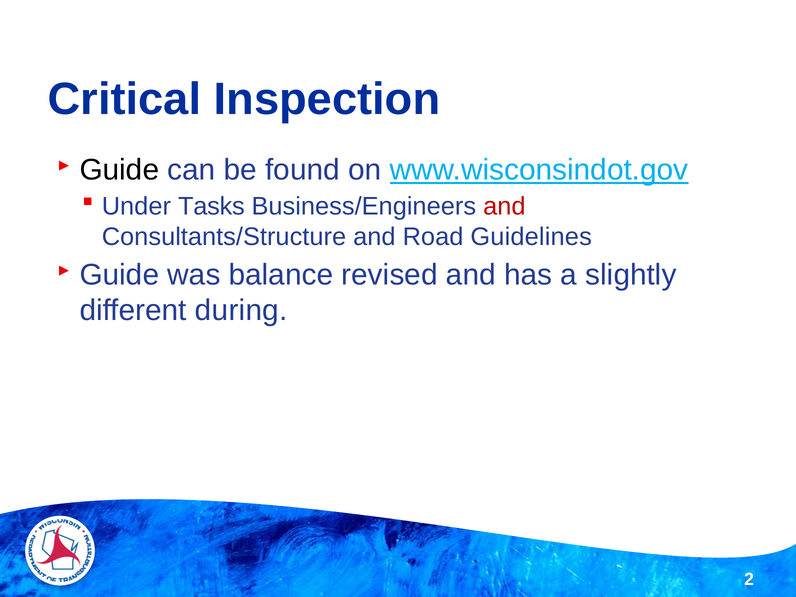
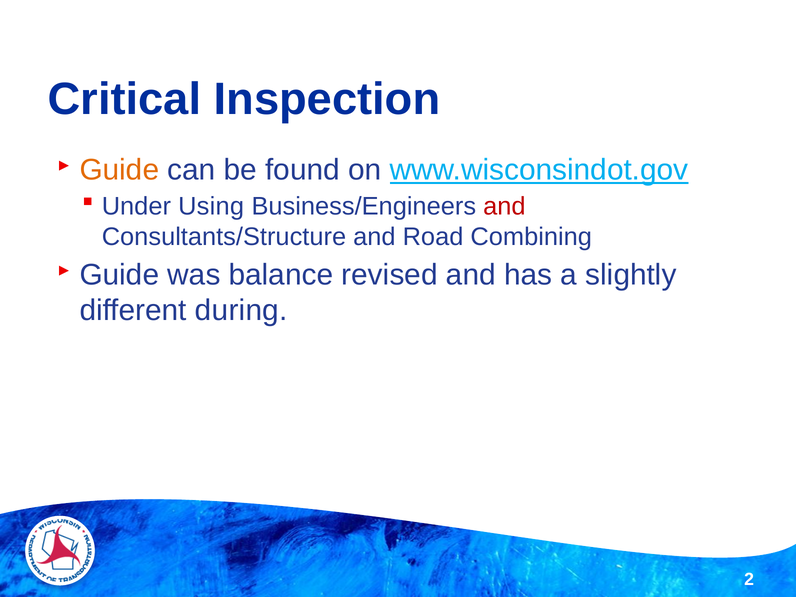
Guide at (119, 170) colour: black -> orange
Tasks: Tasks -> Using
Guidelines: Guidelines -> Combining
